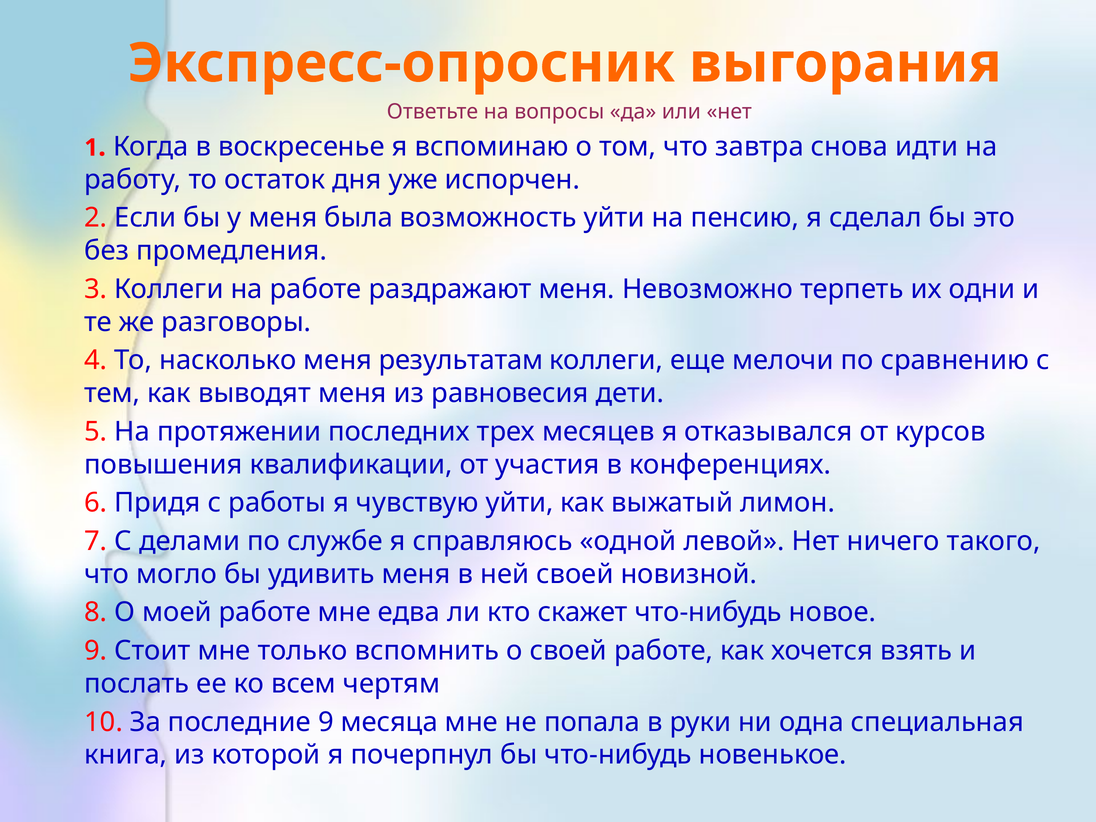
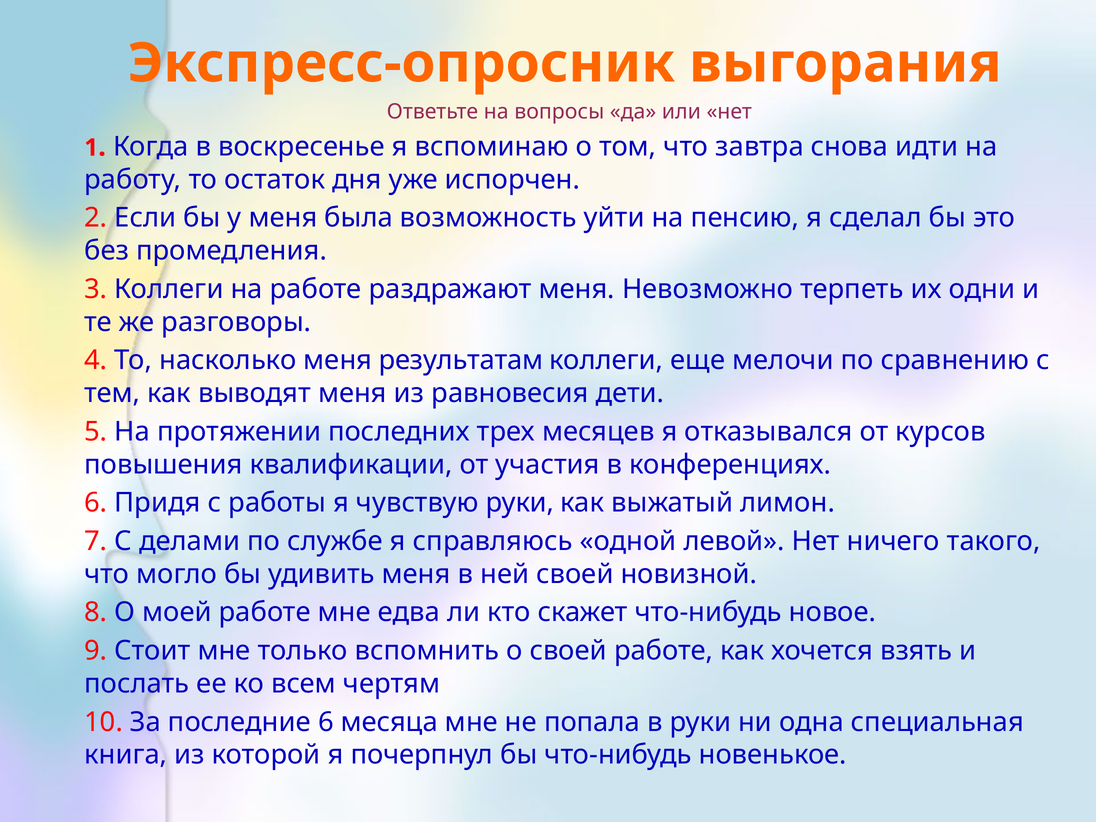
чувствую уйти: уйти -> руки
последние 9: 9 -> 6
